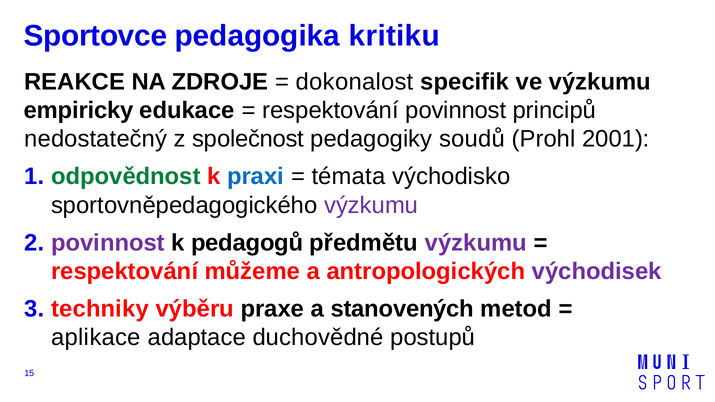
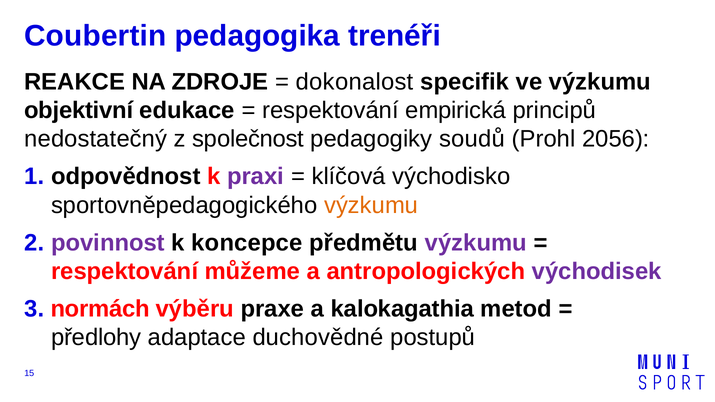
Sportovce: Sportovce -> Coubertin
kritiku: kritiku -> trenéři
empiricky: empiricky -> objektivní
respektování povinnost: povinnost -> empirická
2001: 2001 -> 2056
odpovědnost colour: green -> black
praxi colour: blue -> purple
témata: témata -> klíčová
výzkumu at (371, 205) colour: purple -> orange
pedagogů: pedagogů -> koncepce
techniky: techniky -> normách
stanovených: stanovených -> kalokagathia
aplikace: aplikace -> předlohy
